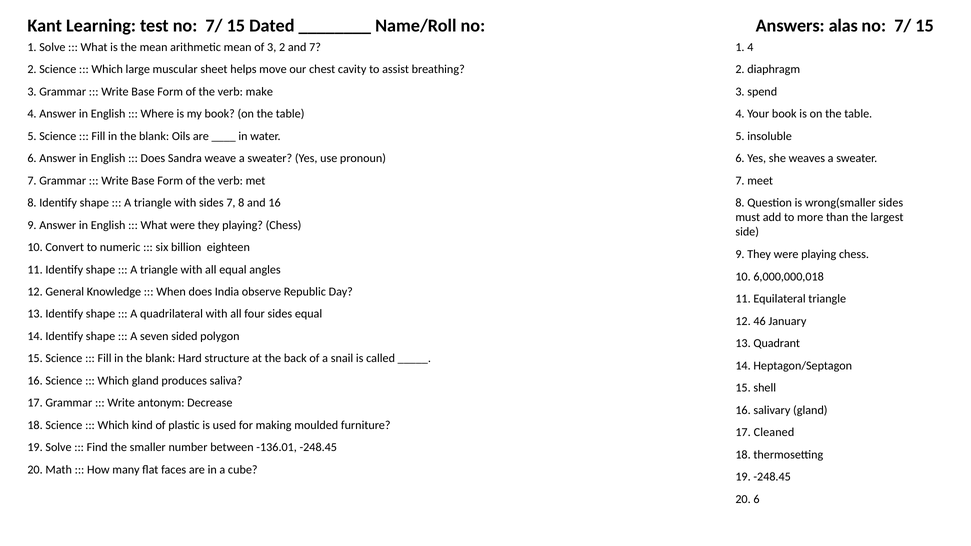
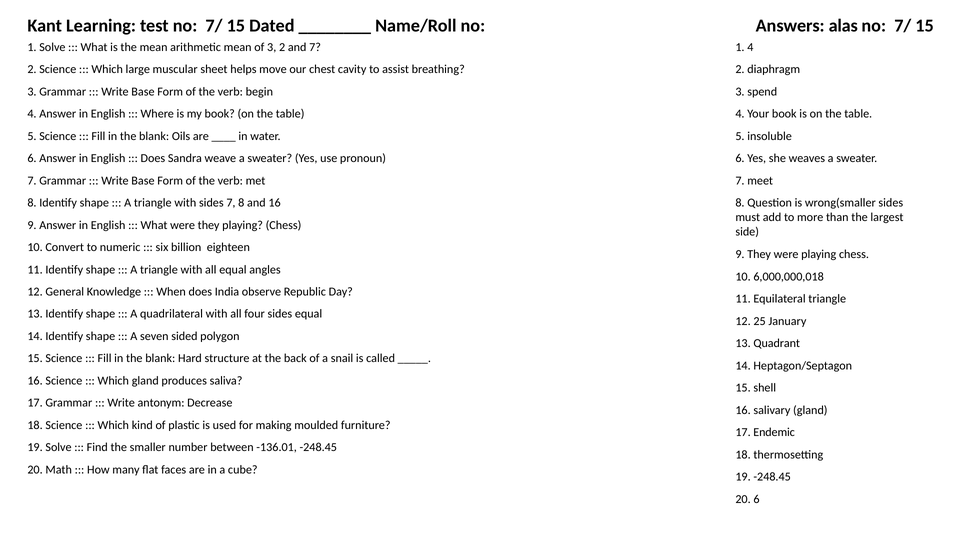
make: make -> begin
46: 46 -> 25
Cleaned: Cleaned -> Endemic
